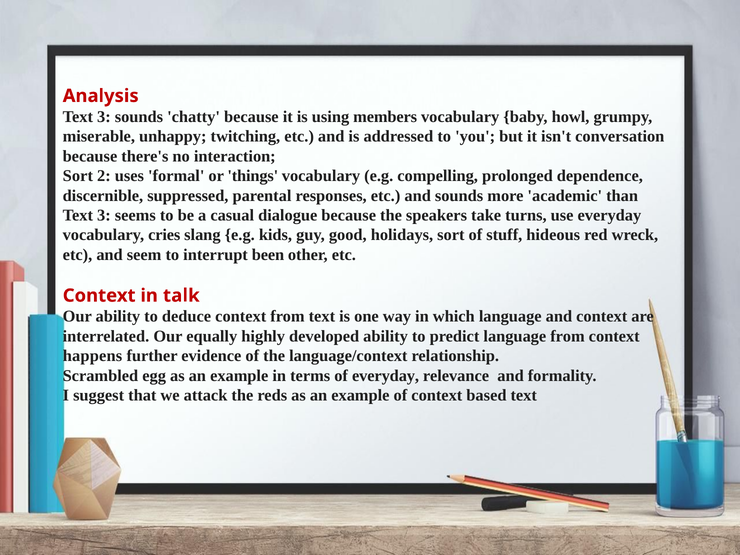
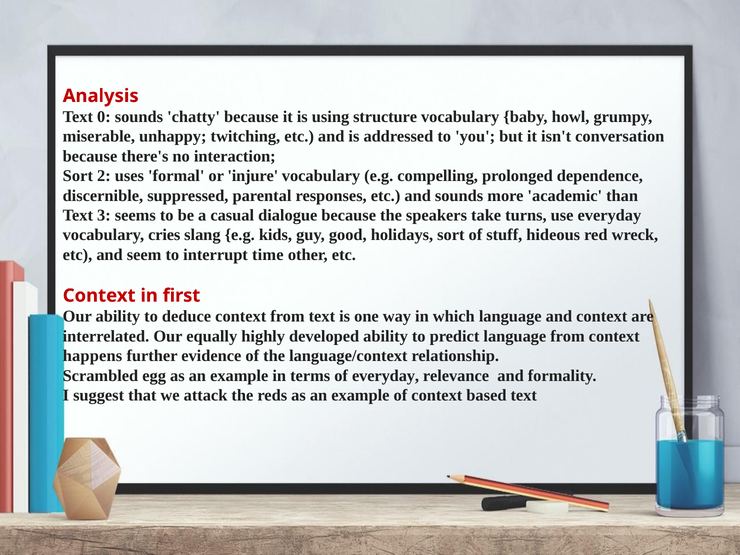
3 at (104, 117): 3 -> 0
members: members -> structure
things: things -> injure
been: been -> time
talk: talk -> first
